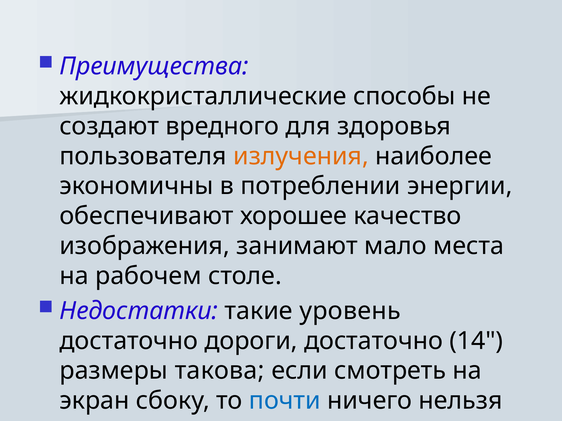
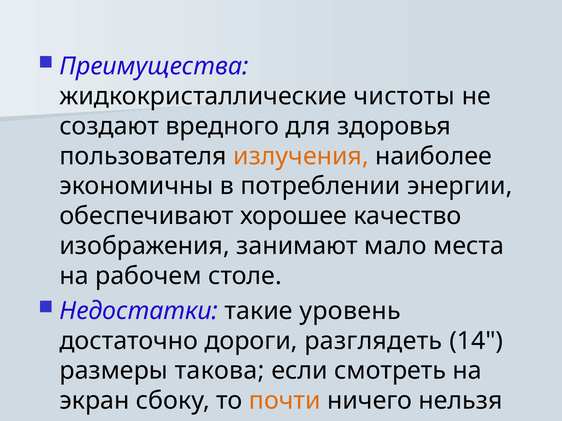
способы: способы -> чистоты
дороги достаточно: достаточно -> разглядеть
почти colour: blue -> orange
